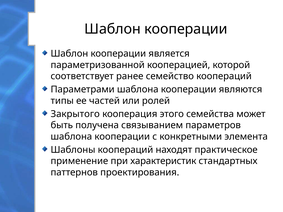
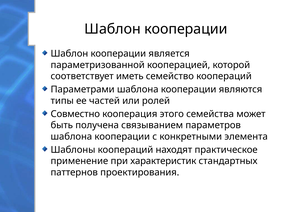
ранее: ранее -> иметь
Закрытого: Закрытого -> Совместно
